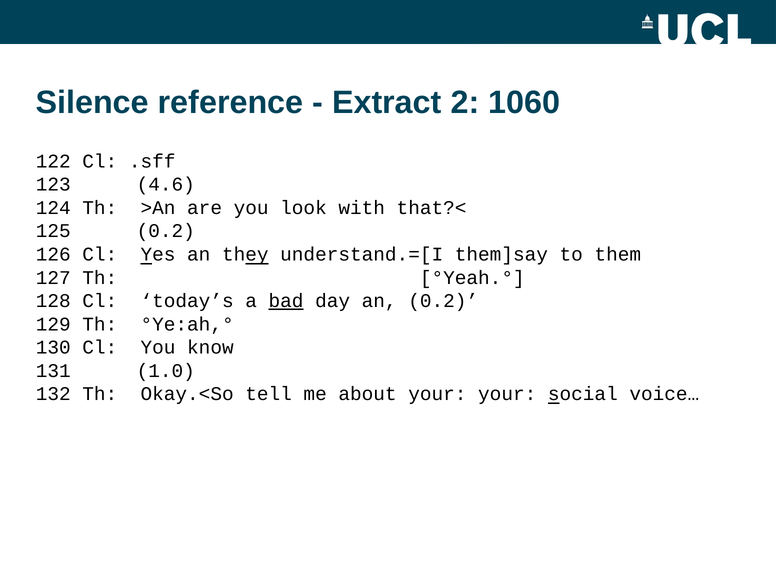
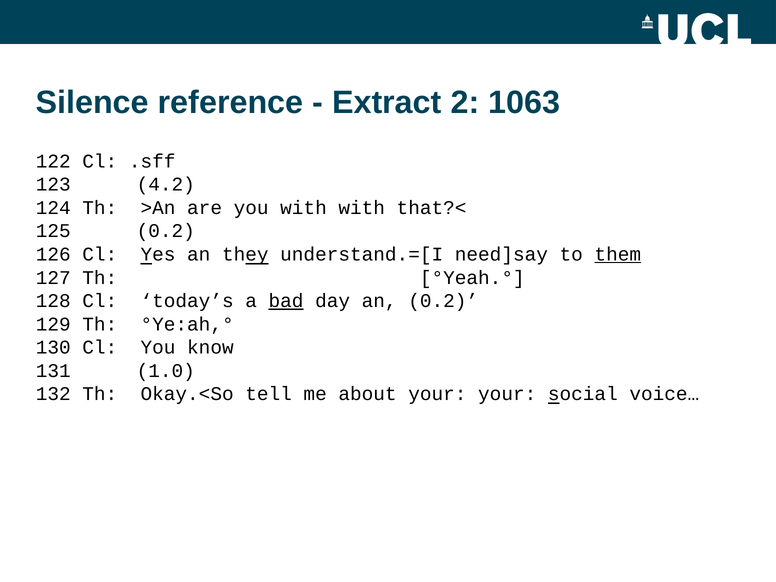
1060: 1060 -> 1063
4.6: 4.6 -> 4.2
you look: look -> with
them]say: them]say -> need]say
them underline: none -> present
